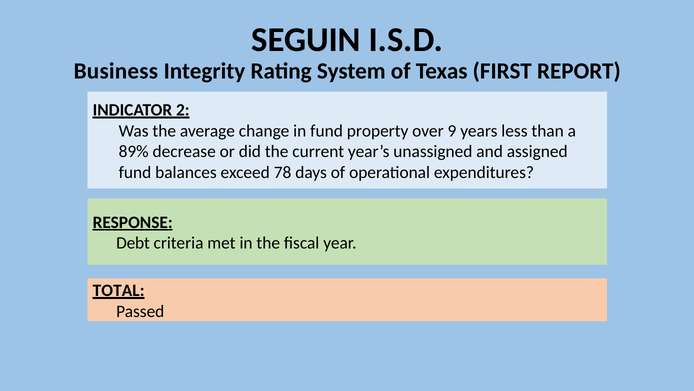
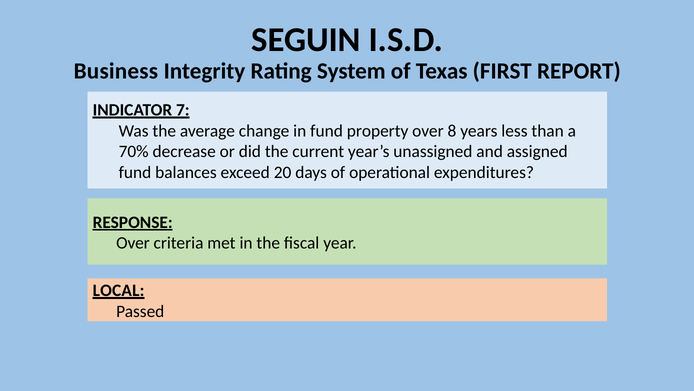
2: 2 -> 7
9: 9 -> 8
89%: 89% -> 70%
78: 78 -> 20
Debt at (133, 243): Debt -> Over
TOTAL: TOTAL -> LOCAL
